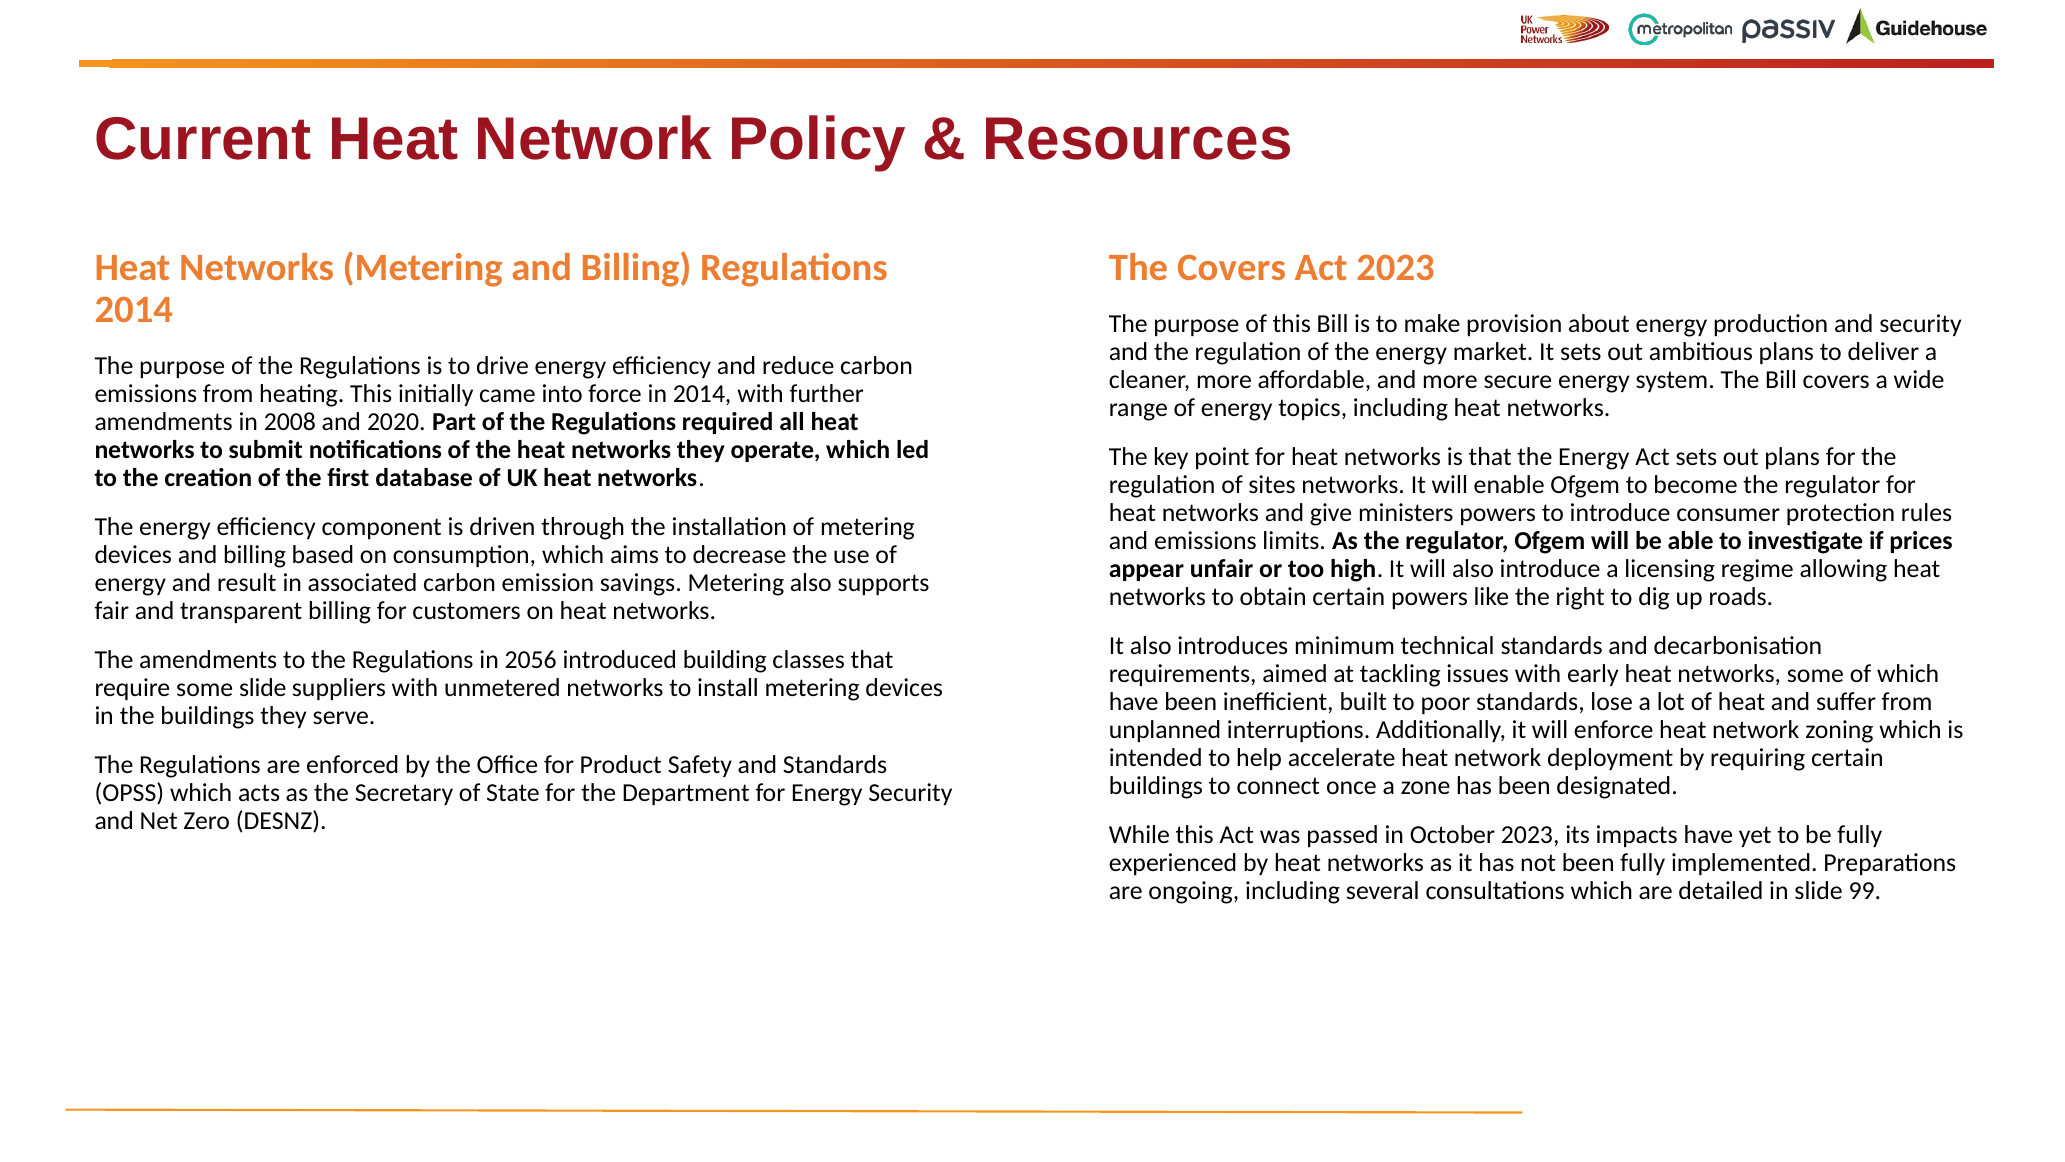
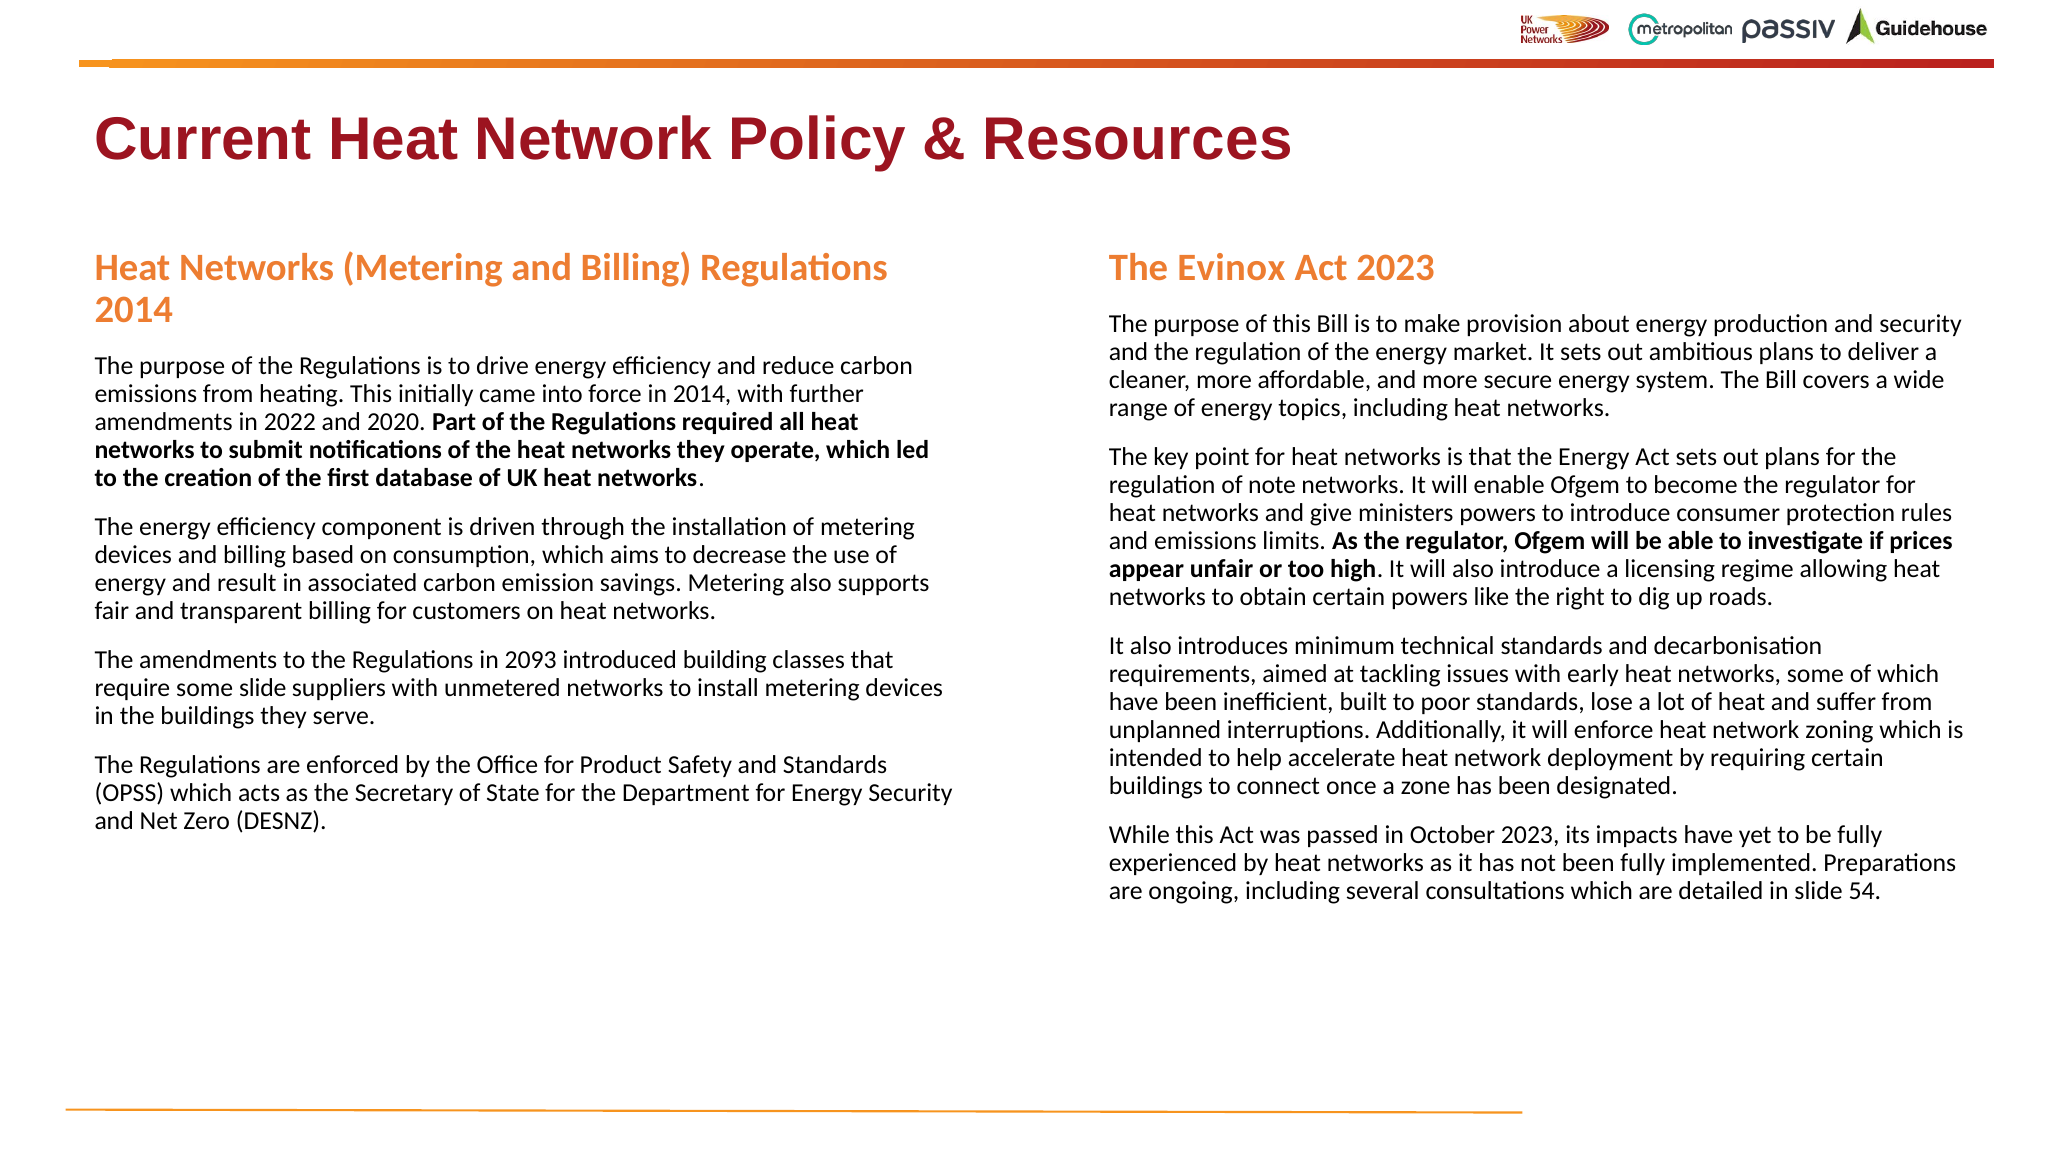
The Covers: Covers -> Evinox
2008: 2008 -> 2022
sites: sites -> note
2056: 2056 -> 2093
99: 99 -> 54
